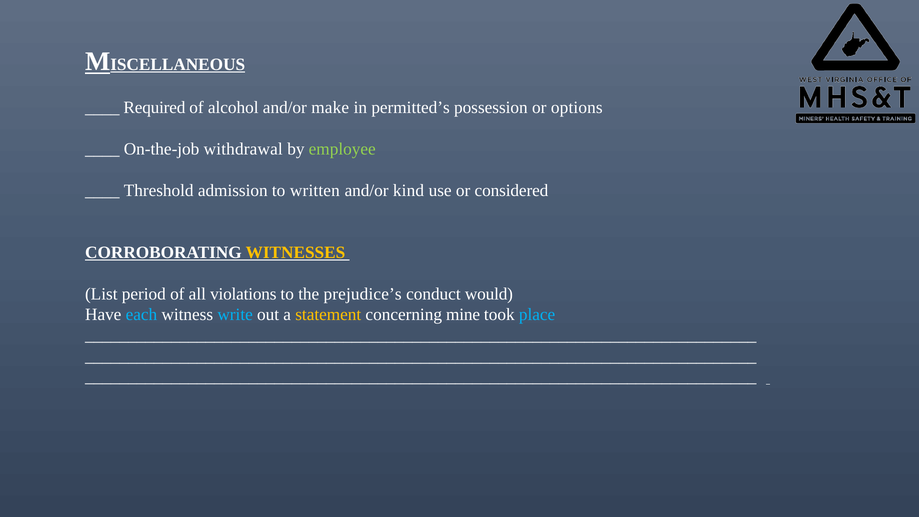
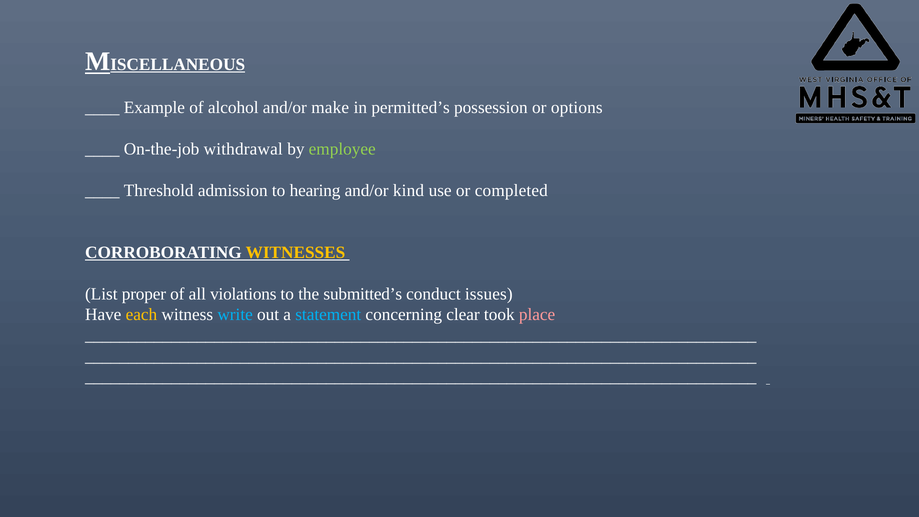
Required: Required -> Example
written: written -> hearing
considered: considered -> completed
period: period -> proper
prejudice’s: prejudice’s -> submitted’s
would: would -> issues
each colour: light blue -> yellow
statement colour: yellow -> light blue
mine: mine -> clear
place colour: light blue -> pink
